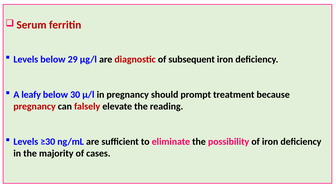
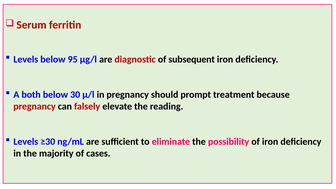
29: 29 -> 95
leafy: leafy -> both
